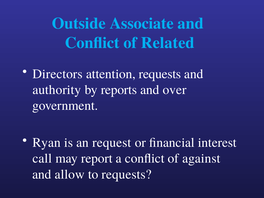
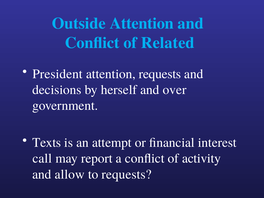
Outside Associate: Associate -> Attention
Directors: Directors -> President
authority: authority -> decisions
reports: reports -> herself
Ryan: Ryan -> Texts
request: request -> attempt
against: against -> activity
